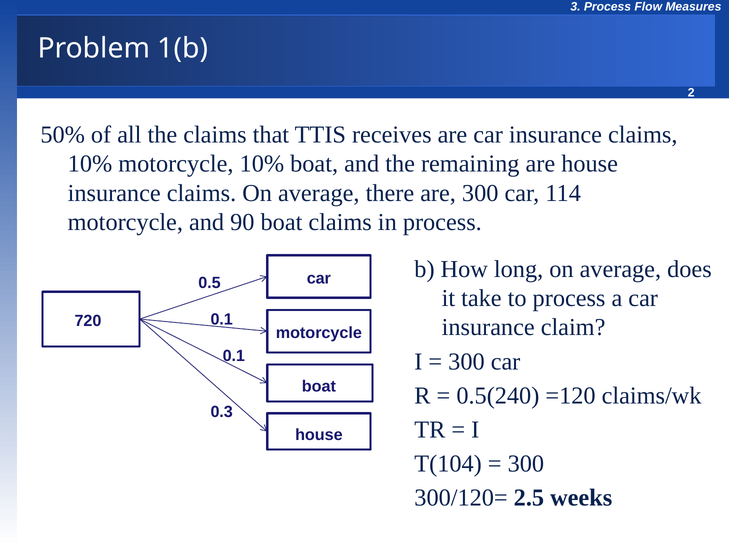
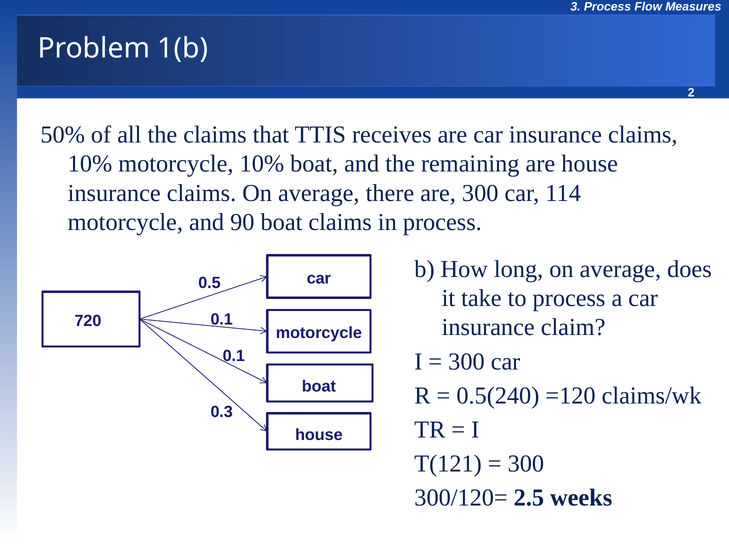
T(104: T(104 -> T(121
